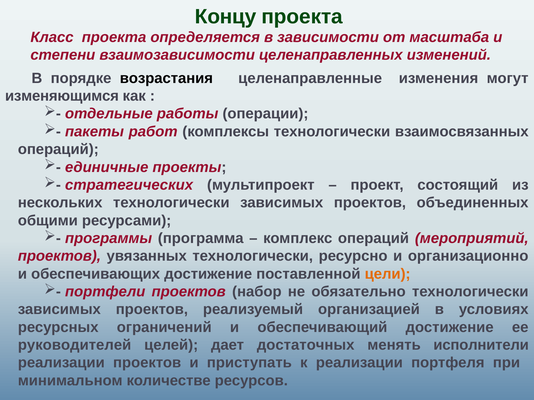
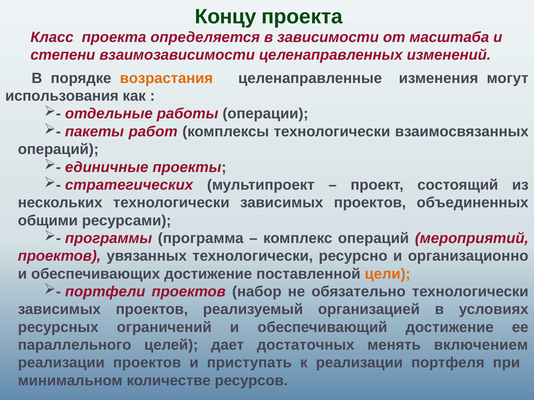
возрастания colour: black -> orange
изменяющимся: изменяющимся -> использования
руководителей: руководителей -> параллельного
исполнители: исполнители -> включением
